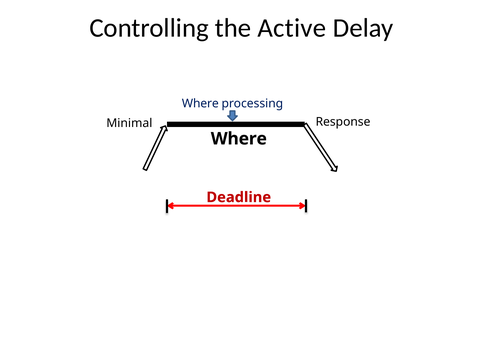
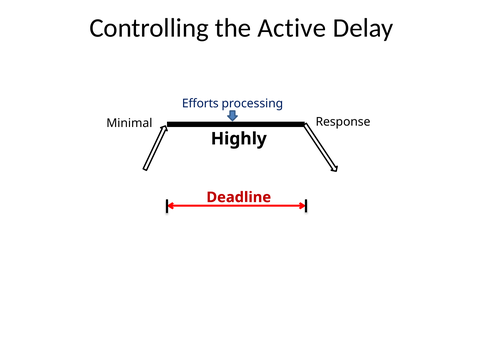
Where at (200, 104): Where -> Efforts
Where at (239, 139): Where -> Highly
